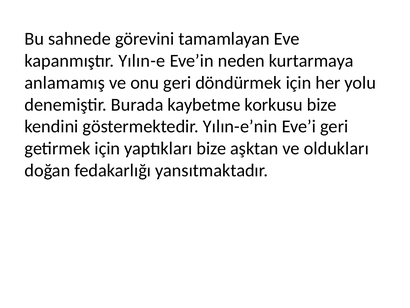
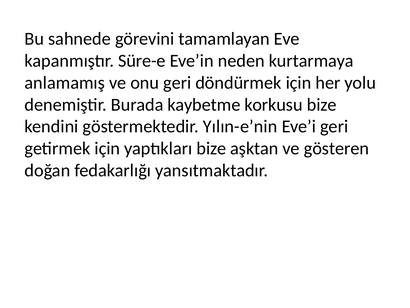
Yılın-e: Yılın-e -> Süre-e
oldukları: oldukları -> gösteren
